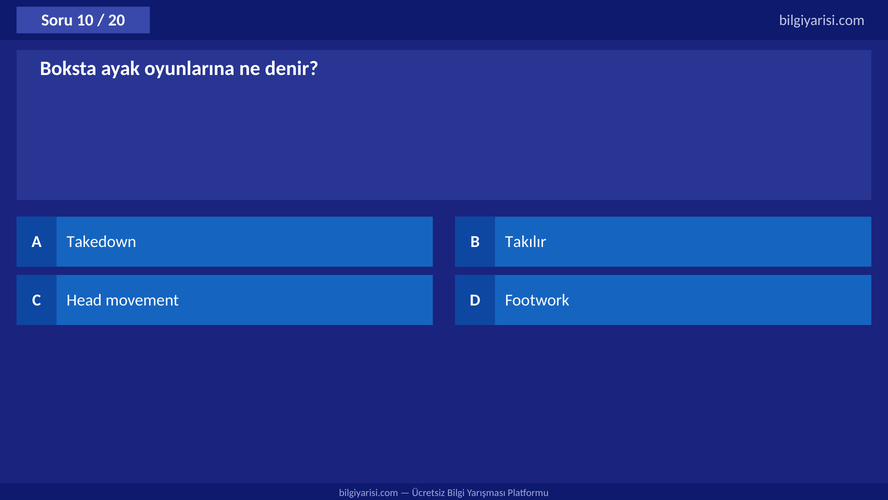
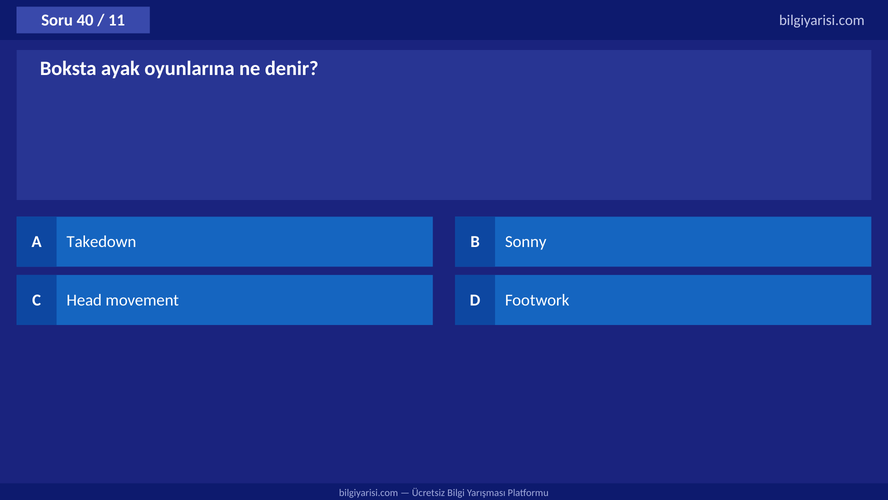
10: 10 -> 40
20: 20 -> 11
Takılır: Takılır -> Sonny
